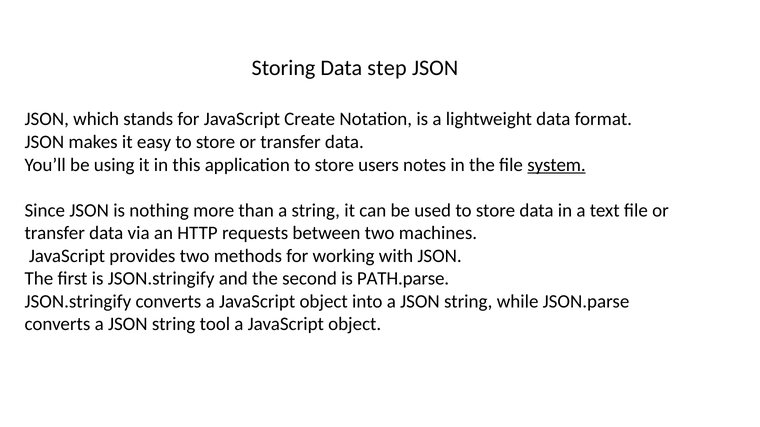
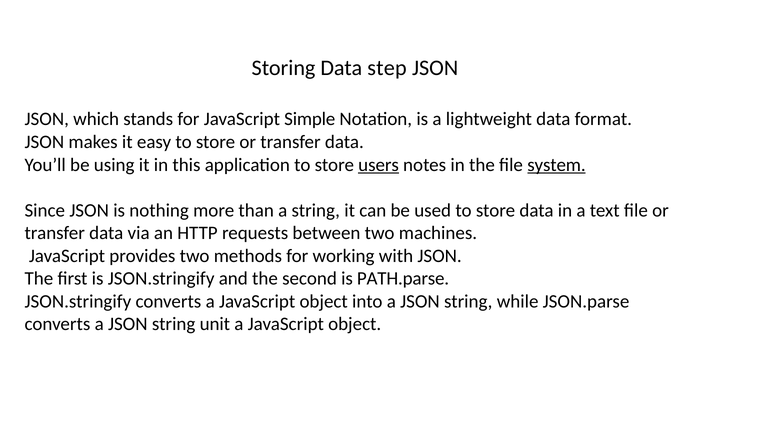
Create: Create -> Simple
users underline: none -> present
tool: tool -> unit
